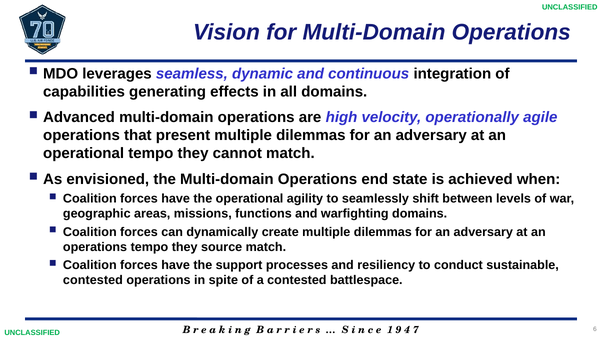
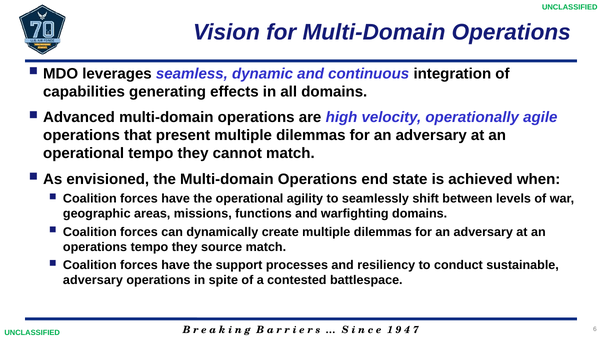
contested at (93, 280): contested -> adversary
